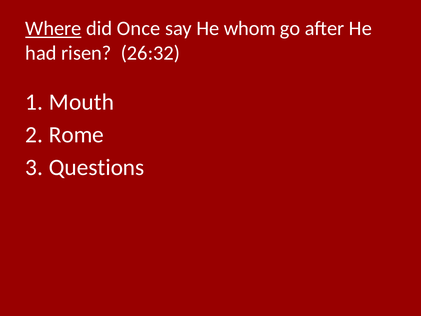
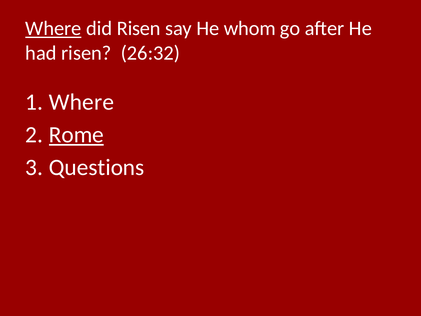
did Once: Once -> Risen
Mouth at (81, 102): Mouth -> Where
Rome underline: none -> present
